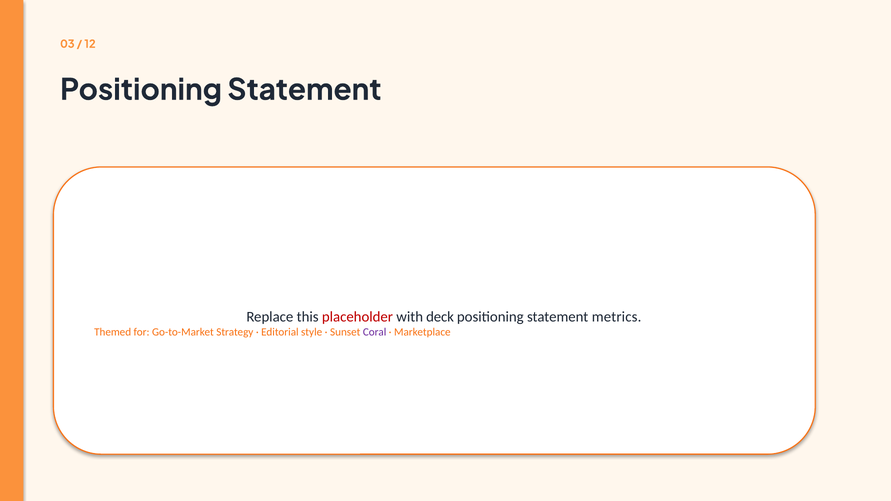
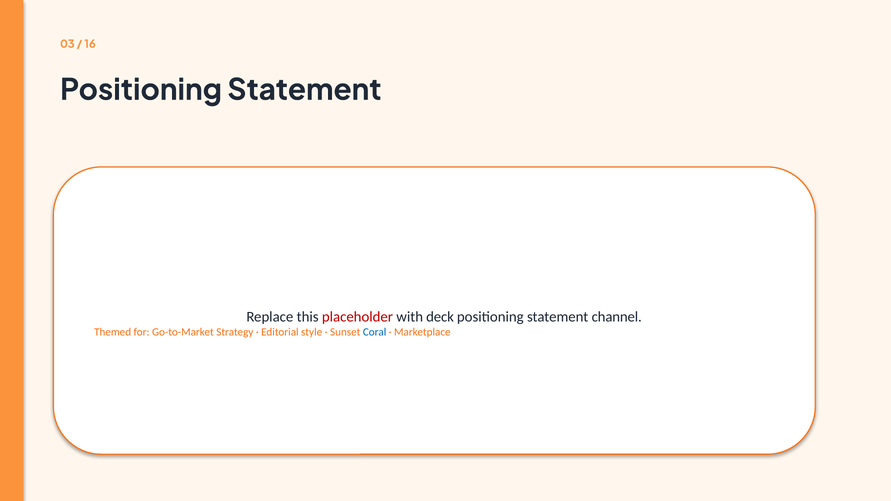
12: 12 -> 16
metrics: metrics -> channel
Coral colour: purple -> blue
